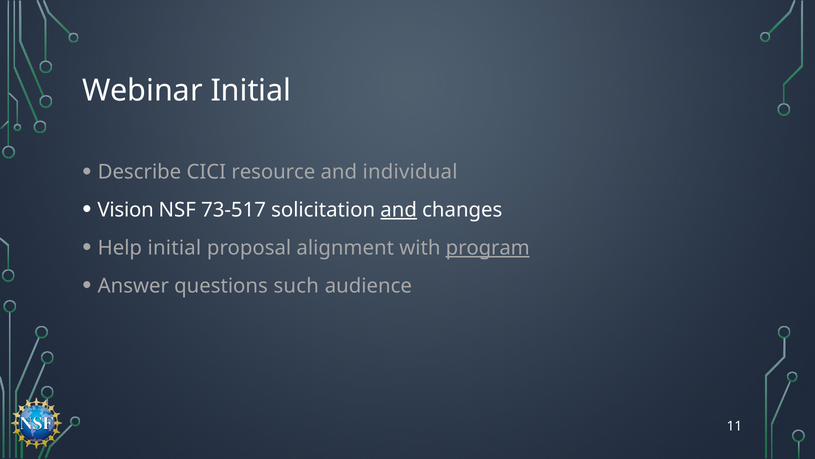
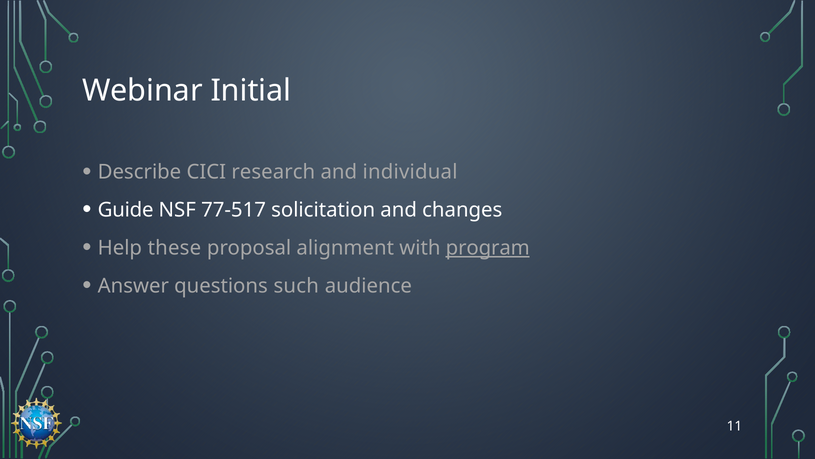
resource: resource -> research
Vision: Vision -> Guide
73-517: 73-517 -> 77-517
and at (399, 210) underline: present -> none
Help initial: initial -> these
